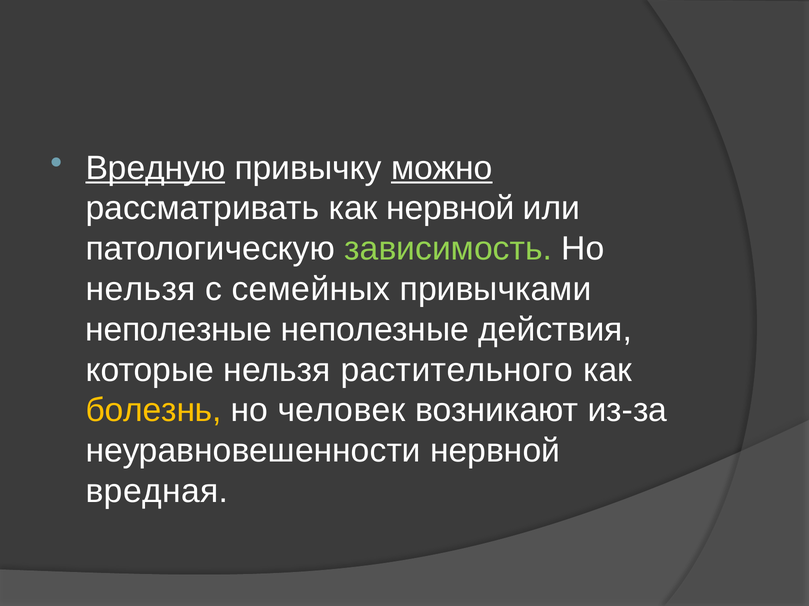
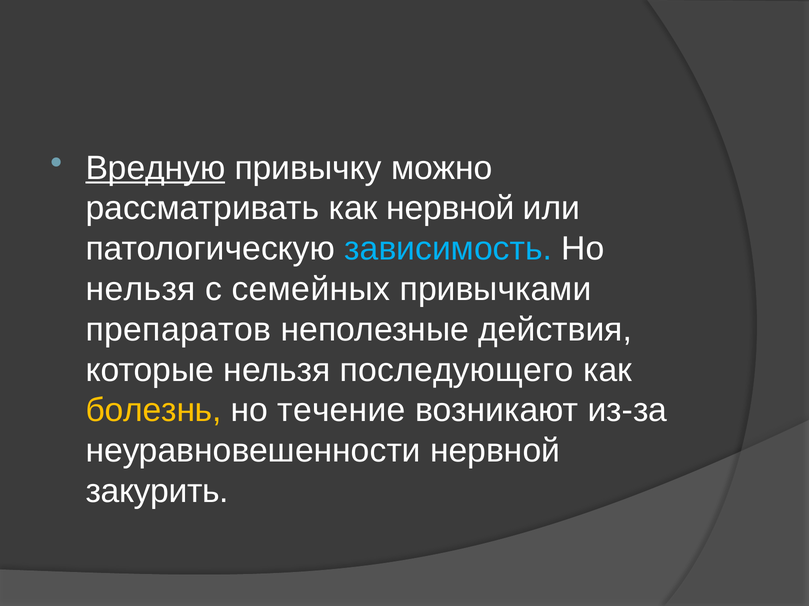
можно underline: present -> none
зависимость colour: light green -> light blue
неполезные at (179, 330): неполезные -> препаратов
растительного: растительного -> последующего
человек: человек -> течение
вредная: вредная -> закурить
